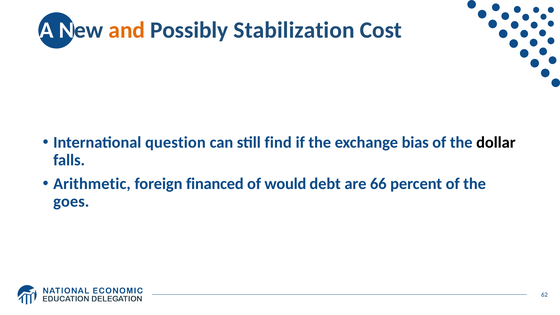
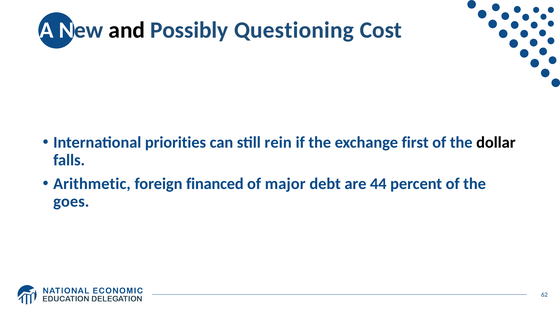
and colour: orange -> black
Stabilization: Stabilization -> Questioning
question: question -> priorities
find: find -> rein
bias: bias -> first
would: would -> major
66: 66 -> 44
